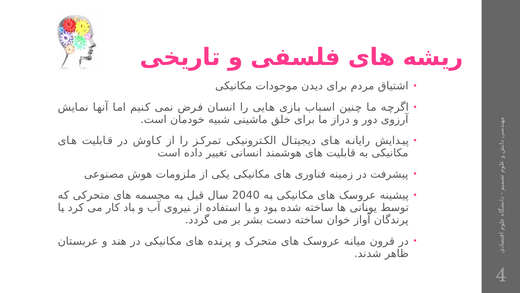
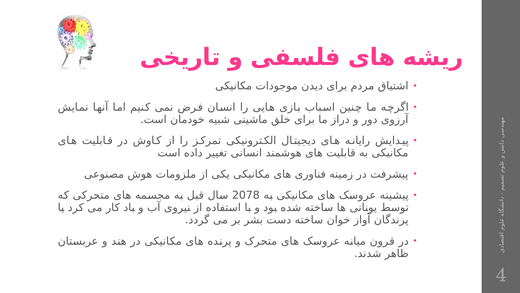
2040: 2040 -> 2078
